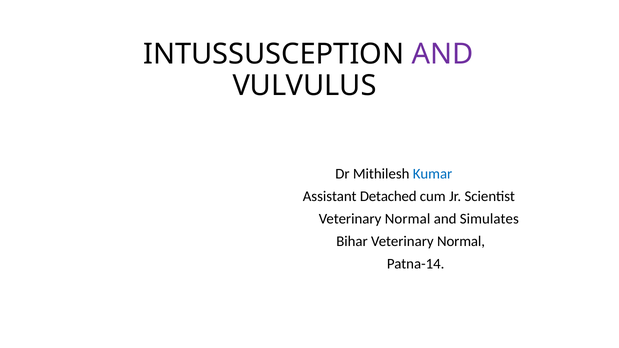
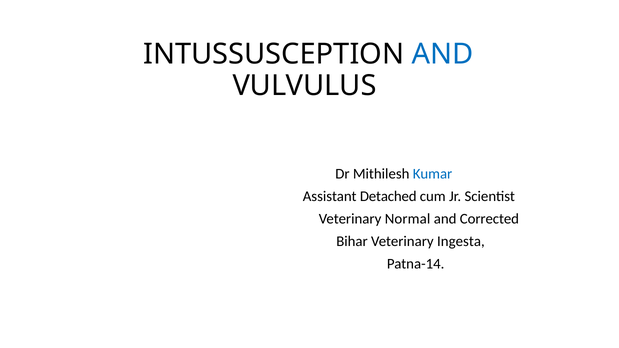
AND at (442, 54) colour: purple -> blue
Simulates: Simulates -> Corrected
Bihar Veterinary Normal: Normal -> Ingesta
